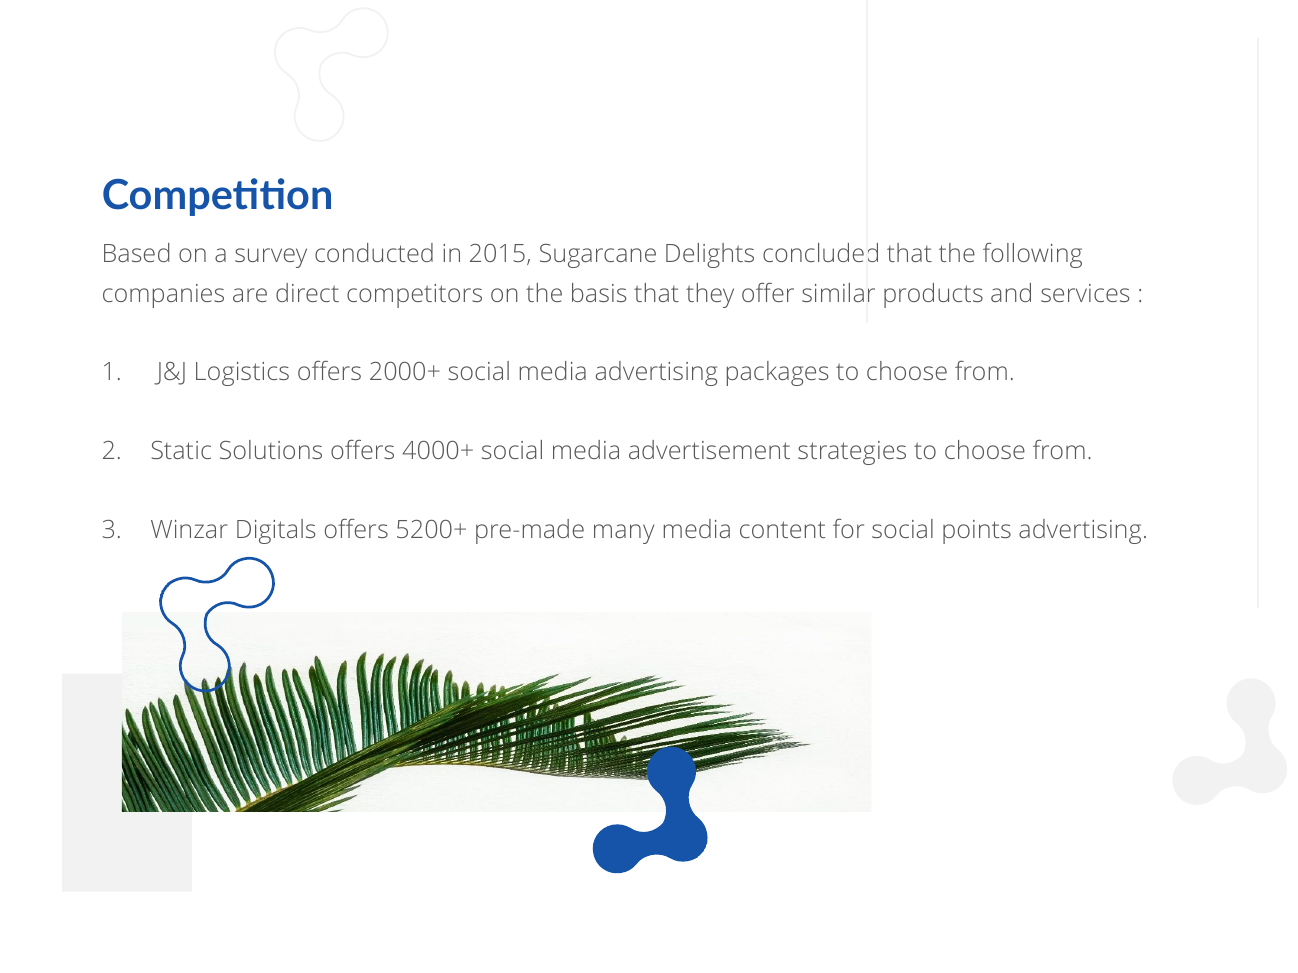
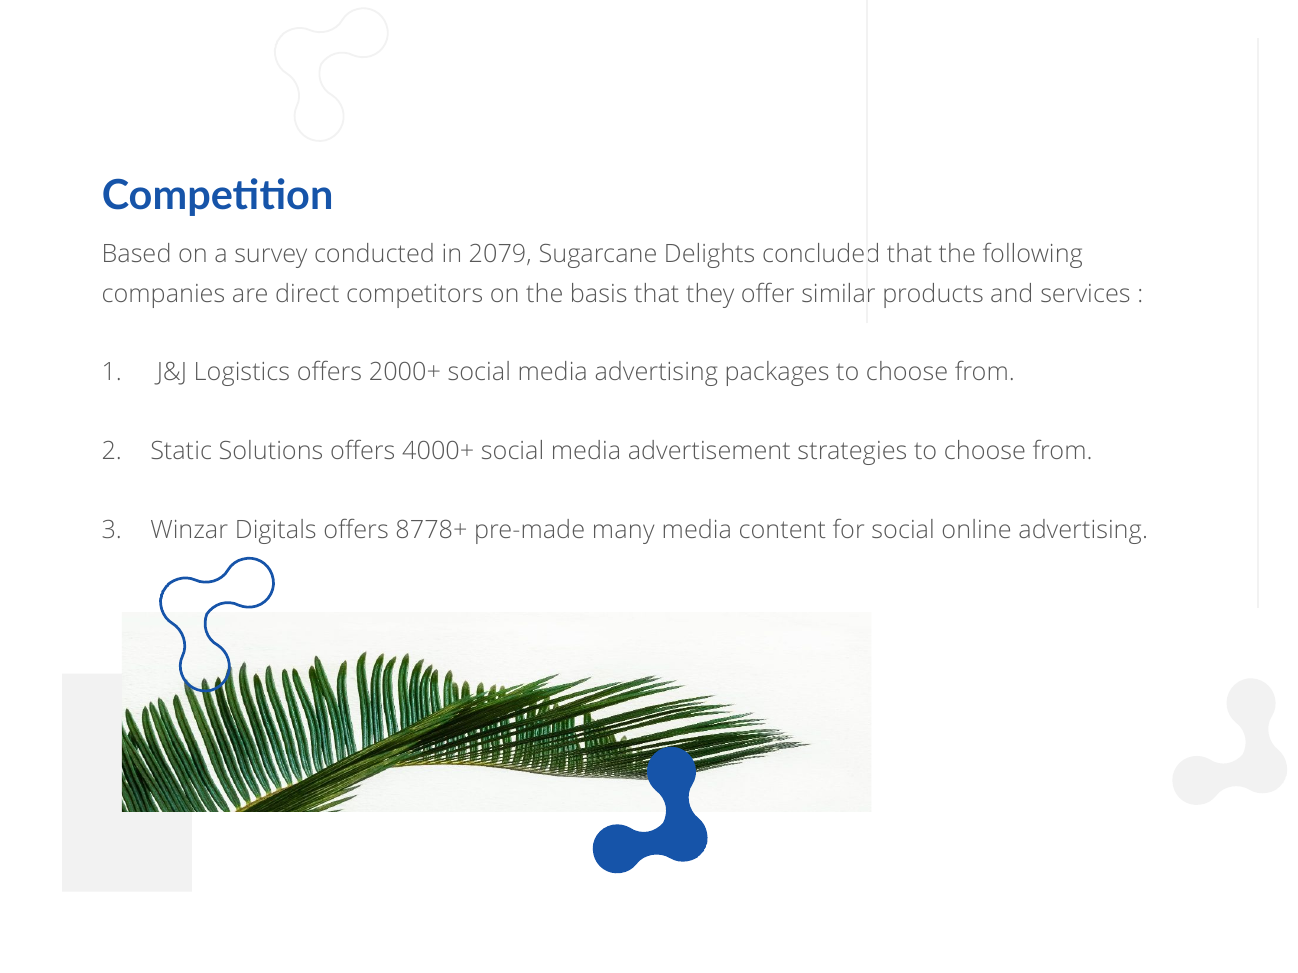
2015: 2015 -> 2079
5200+: 5200+ -> 8778+
points: points -> online
